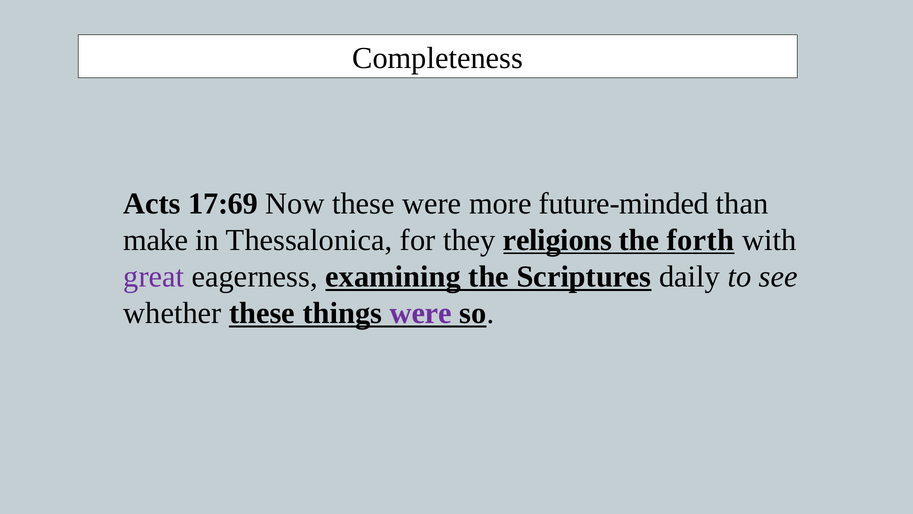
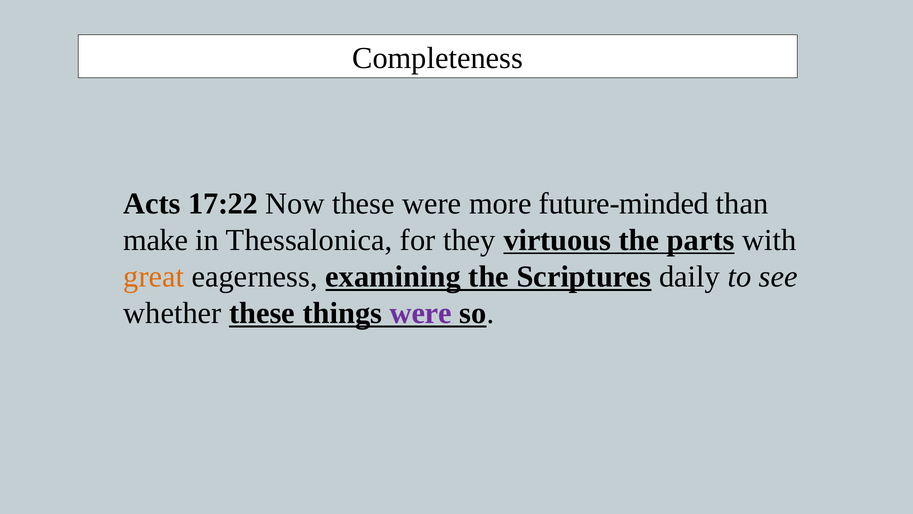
17:69: 17:69 -> 17:22
religions: religions -> virtuous
forth: forth -> parts
great colour: purple -> orange
